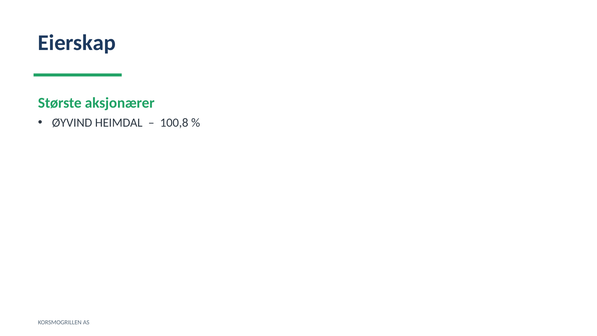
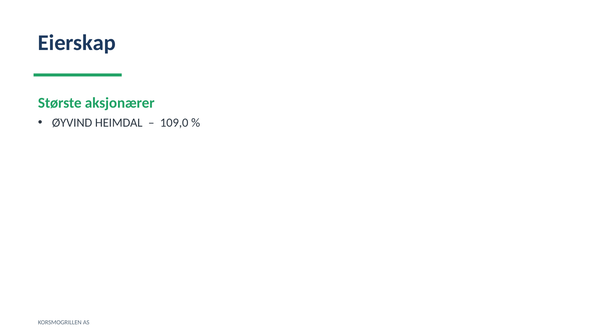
100,8: 100,8 -> 109,0
